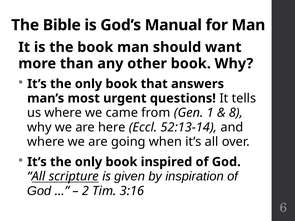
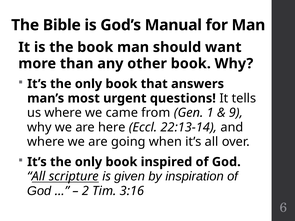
8: 8 -> 9
52:13-14: 52:13-14 -> 22:13-14
